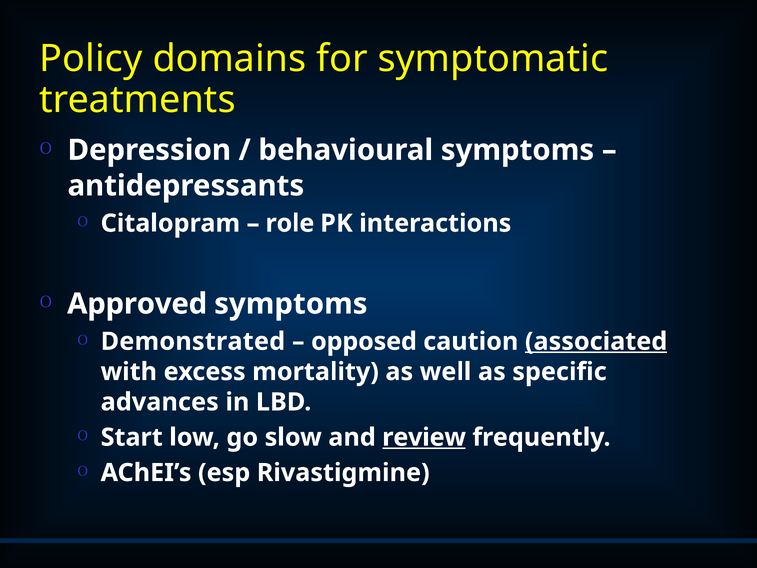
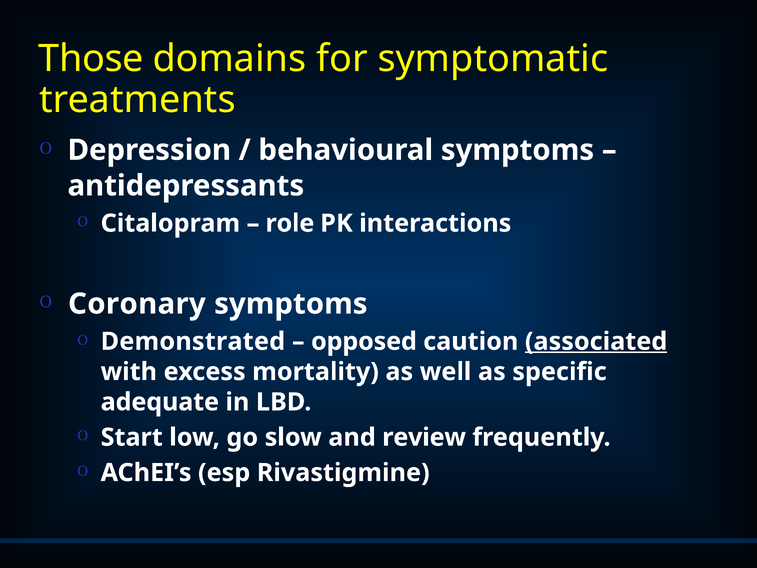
Policy: Policy -> Those
Approved: Approved -> Coronary
advances: advances -> adequate
review underline: present -> none
